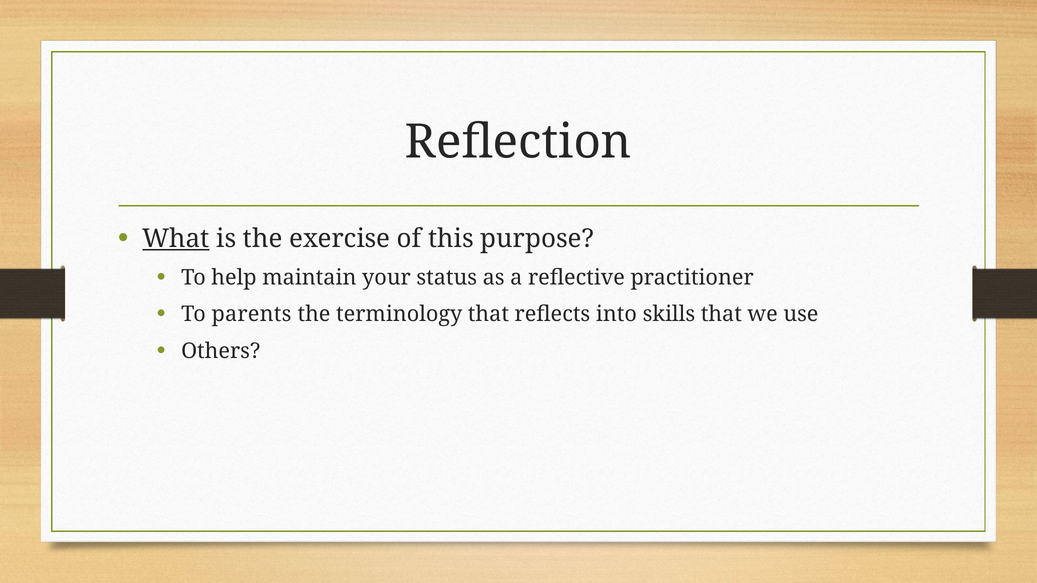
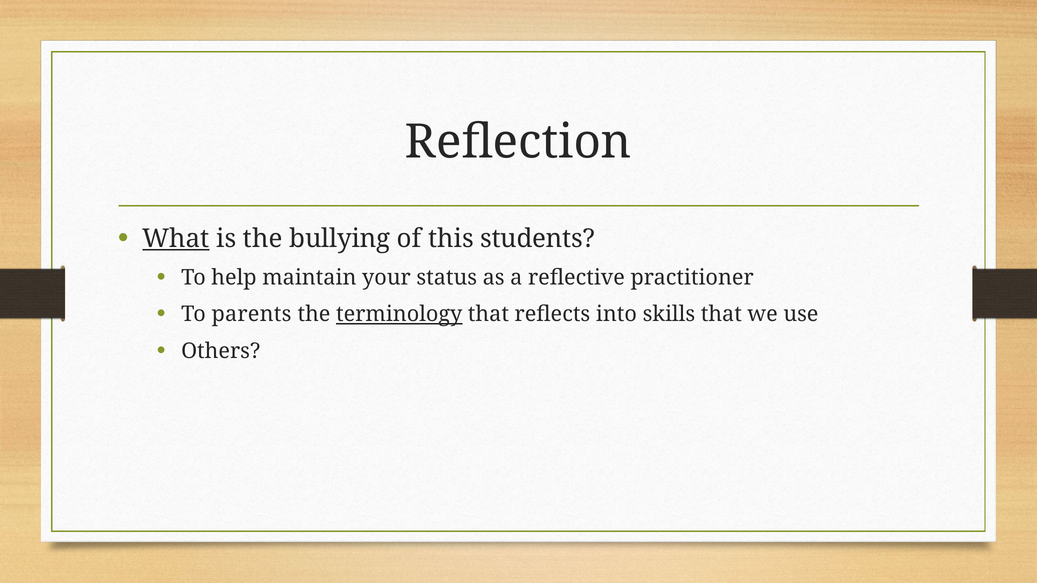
exercise: exercise -> bullying
purpose: purpose -> students
terminology underline: none -> present
